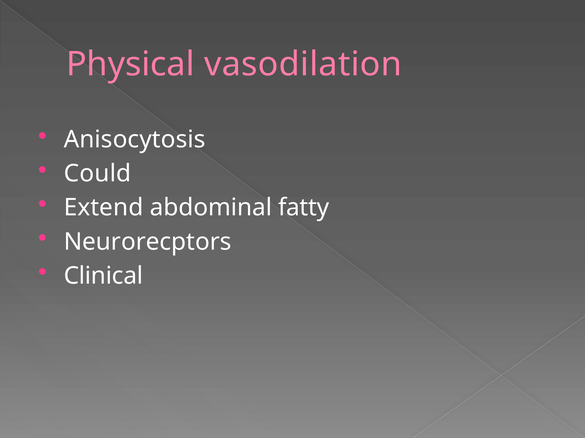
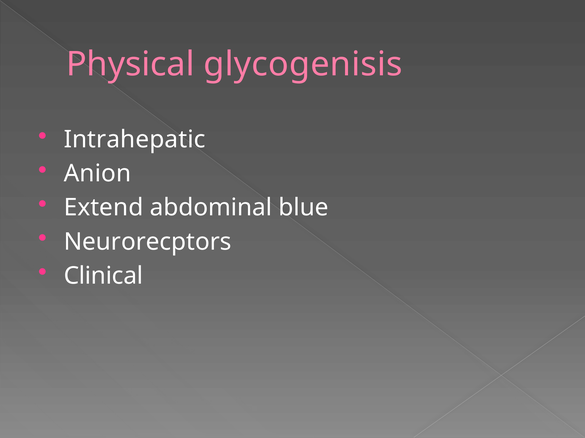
vasodilation: vasodilation -> glycogenisis
Anisocytosis: Anisocytosis -> Intrahepatic
Could: Could -> Anion
fatty: fatty -> blue
